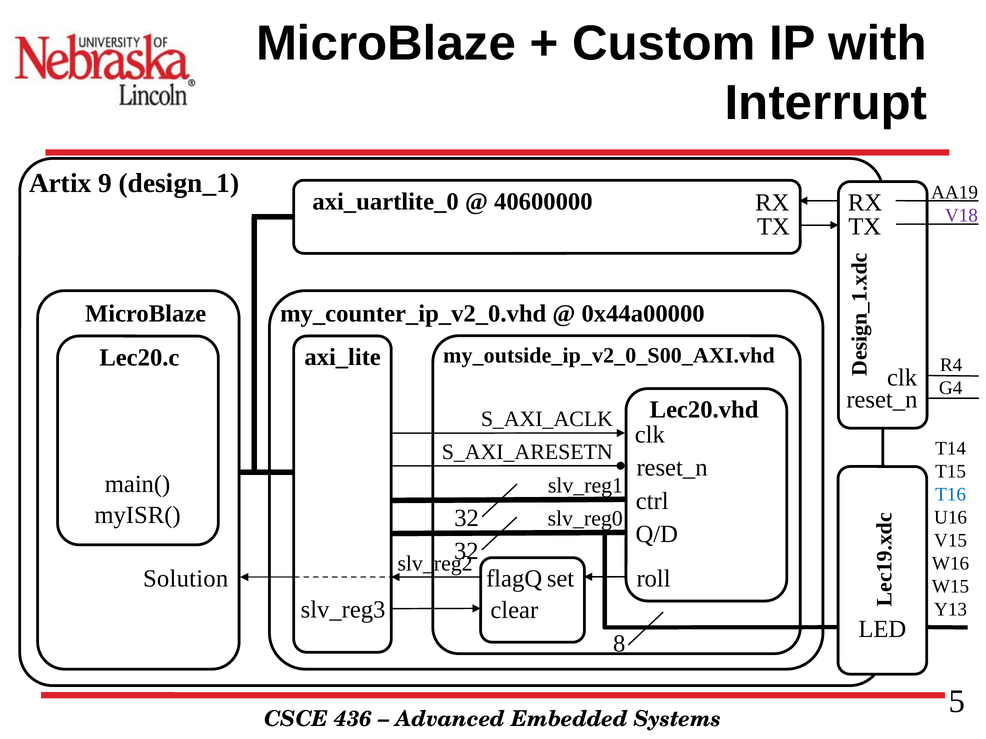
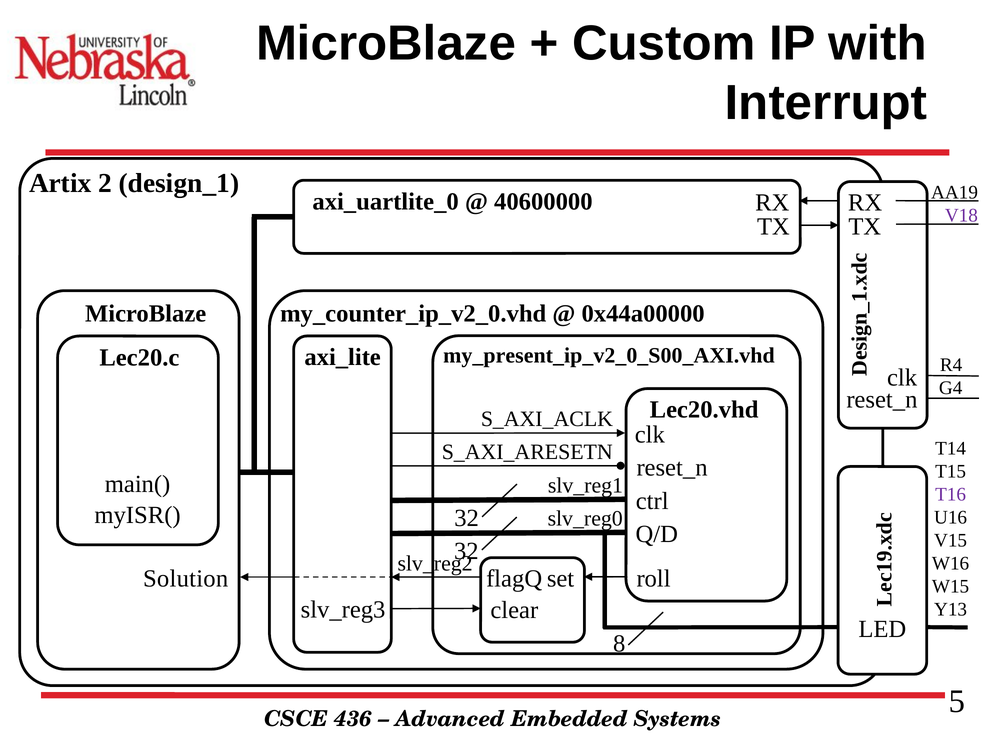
Artix 9: 9 -> 2
my_outside_ip_v2_0_S00_AXI.vhd: my_outside_ip_v2_0_S00_AXI.vhd -> my_present_ip_v2_0_S00_AXI.vhd
T16 colour: blue -> purple
